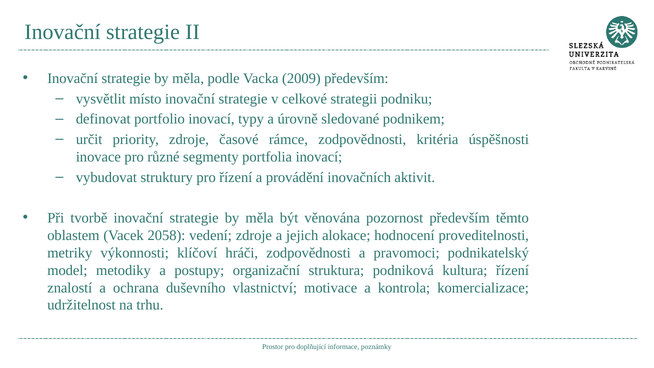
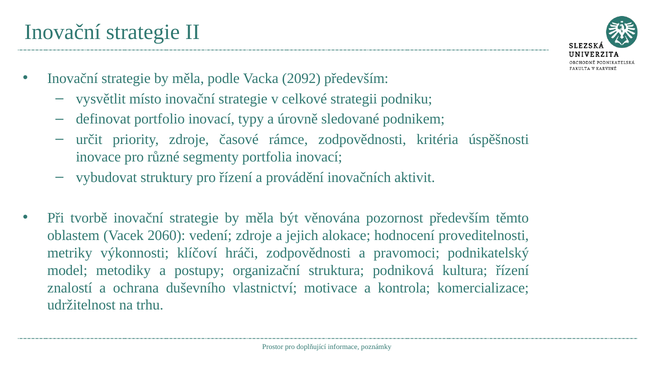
2009: 2009 -> 2092
2058: 2058 -> 2060
